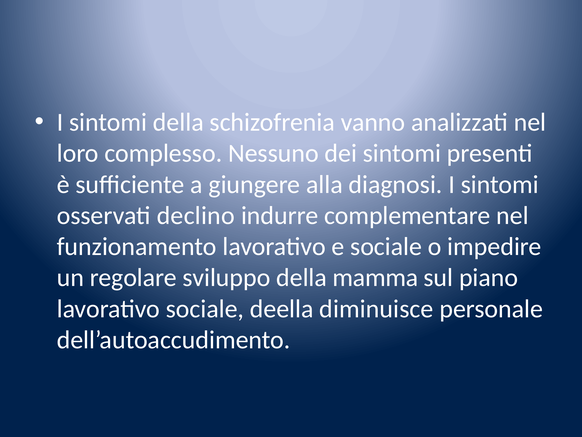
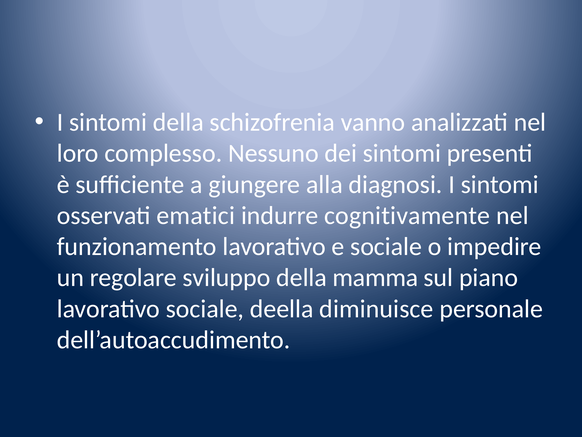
declino: declino -> ematici
complementare: complementare -> cognitivamente
